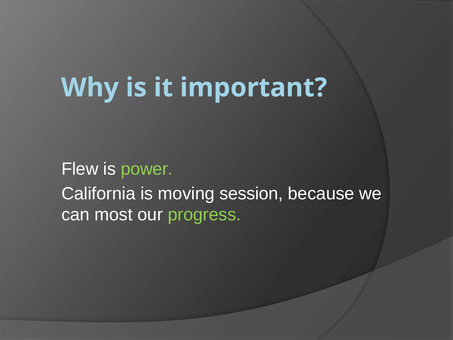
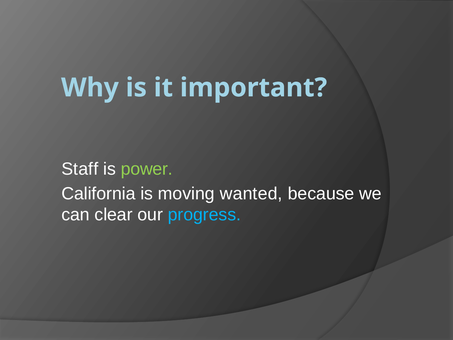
Flew: Flew -> Staff
session: session -> wanted
most: most -> clear
progress colour: light green -> light blue
